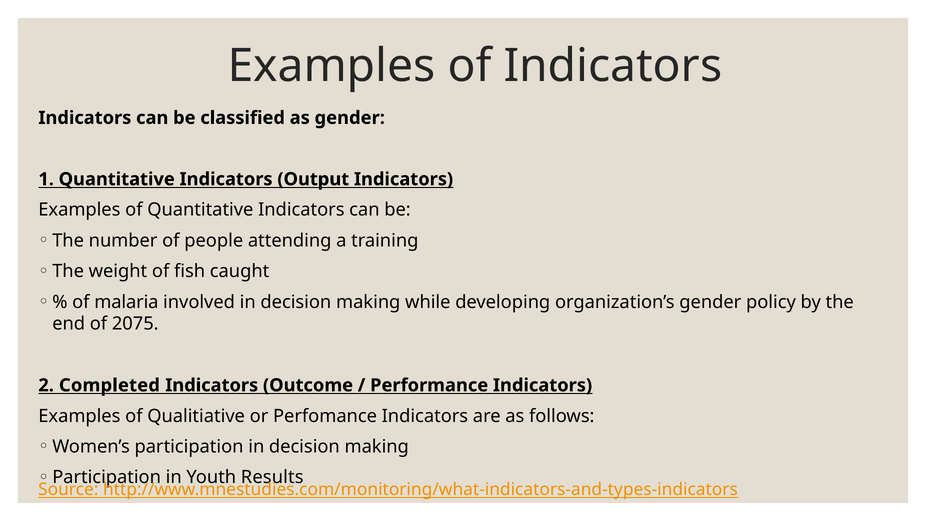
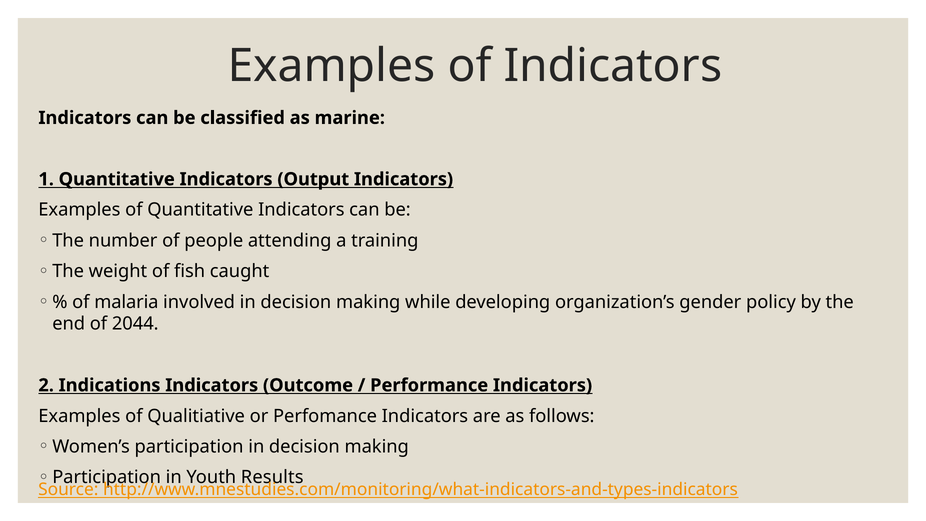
as gender: gender -> marine
2075: 2075 -> 2044
Completed: Completed -> Indications
